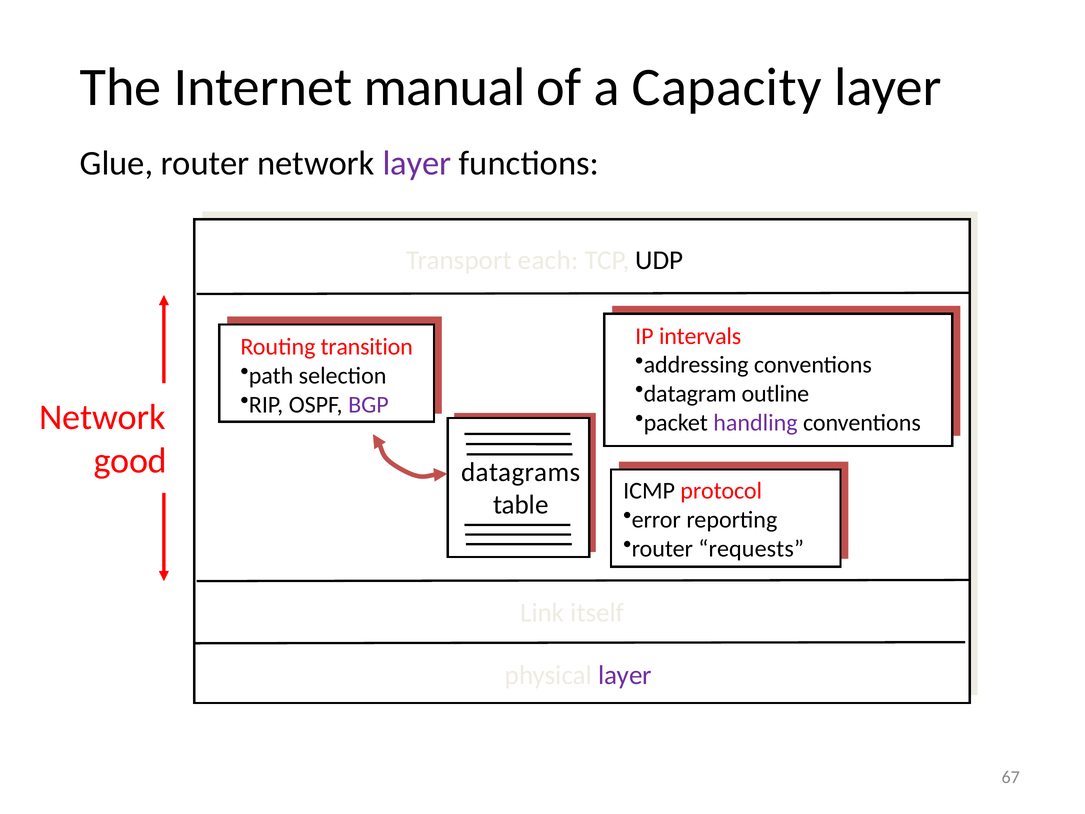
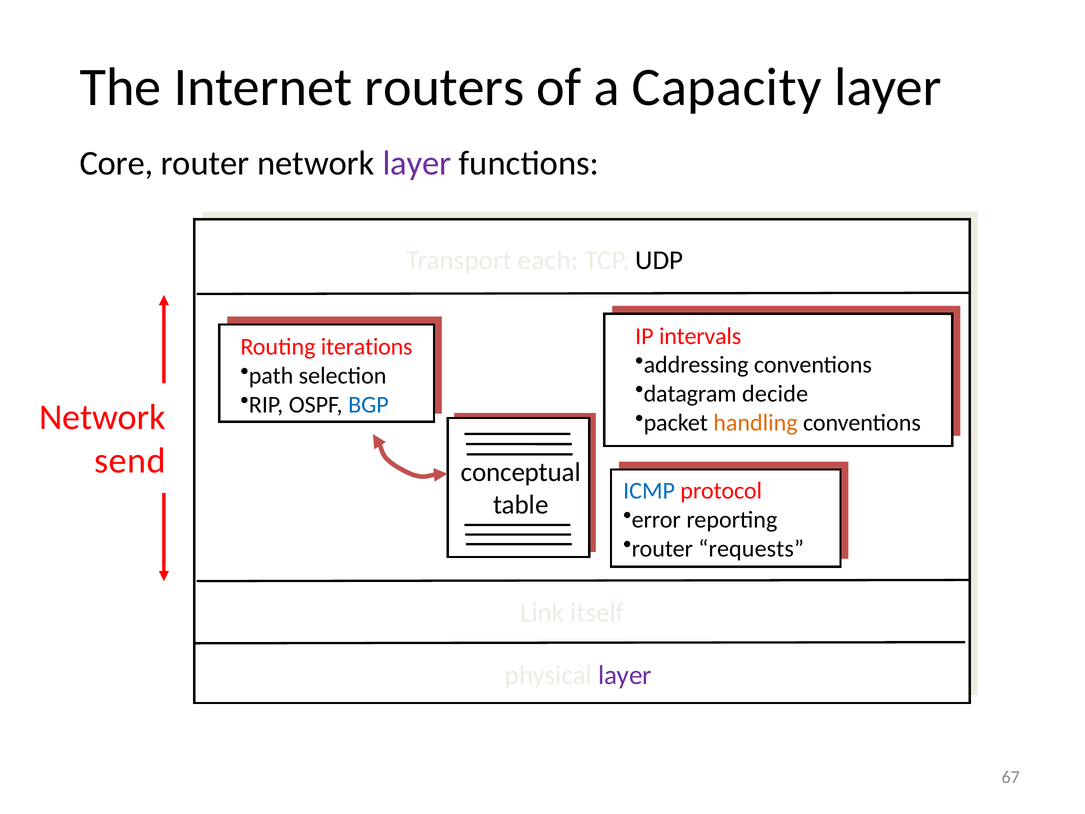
manual: manual -> routers
Glue: Glue -> Core
transition: transition -> iterations
outline: outline -> decide
BGP colour: purple -> blue
handling colour: purple -> orange
good: good -> send
datagrams: datagrams -> conceptual
ICMP colour: black -> blue
